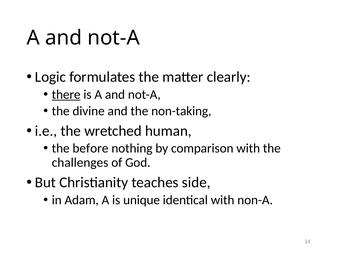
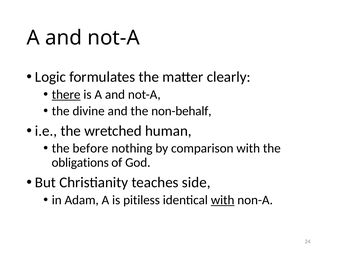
non-taking: non-taking -> non-behalf
challenges: challenges -> obligations
unique: unique -> pitiless
with at (223, 200) underline: none -> present
